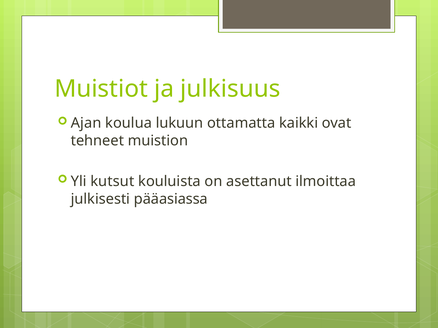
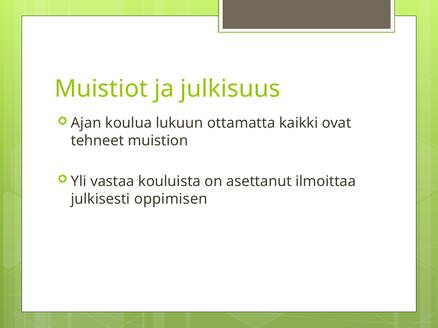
kutsut: kutsut -> vastaa
pääasiassa: pääasiassa -> oppimisen
